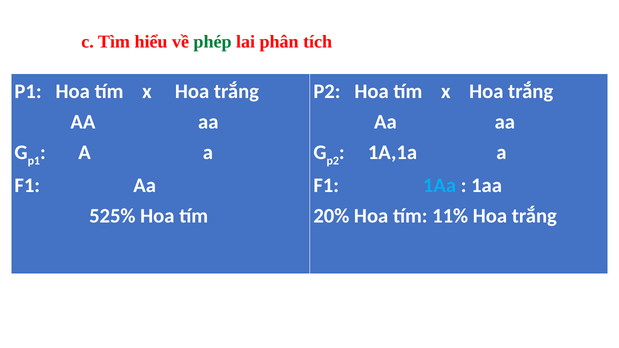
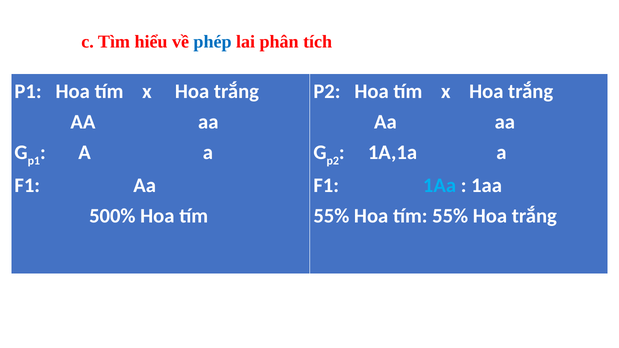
phép colour: green -> blue
525%: 525% -> 500%
20% at (331, 216): 20% -> 55%
tím 11%: 11% -> 55%
